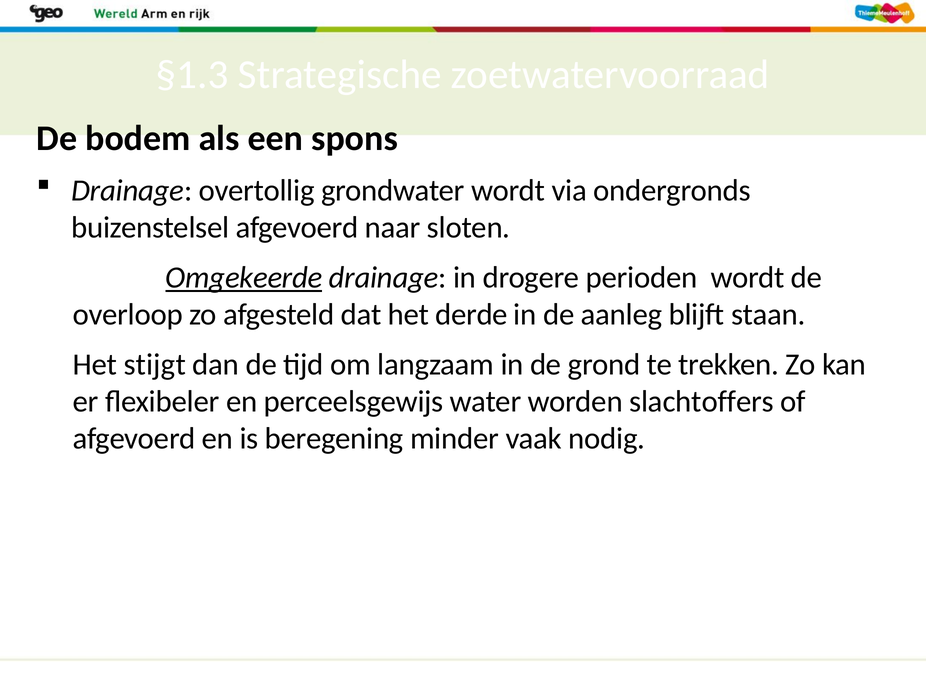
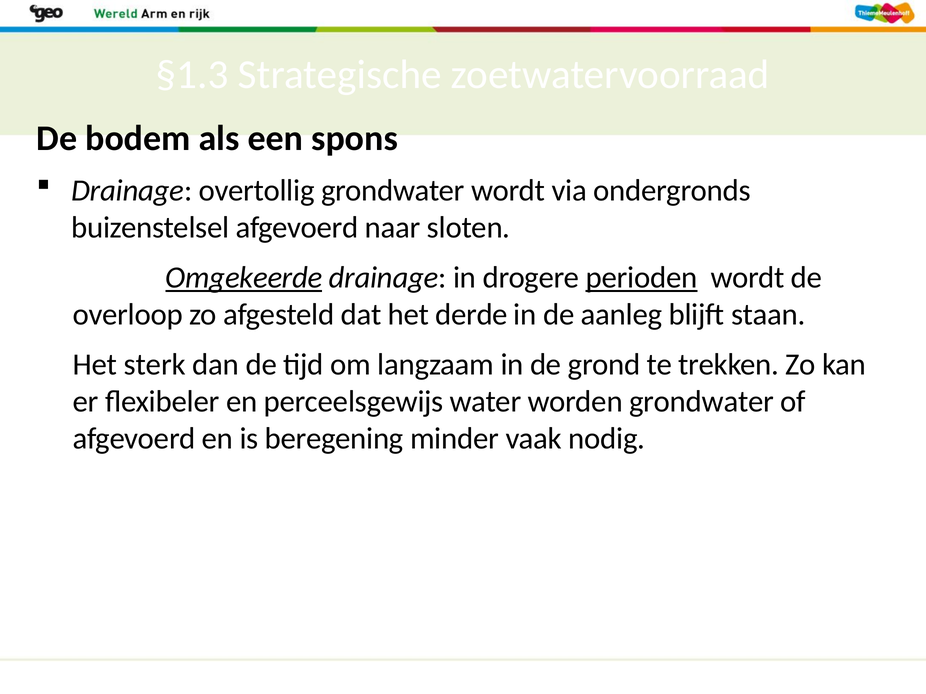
perioden underline: none -> present
stijgt: stijgt -> sterk
worden slachtoffers: slachtoffers -> grondwater
